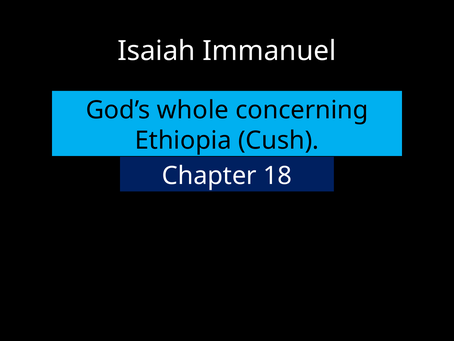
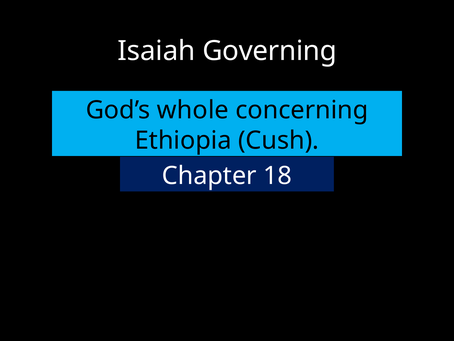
Immanuel: Immanuel -> Governing
